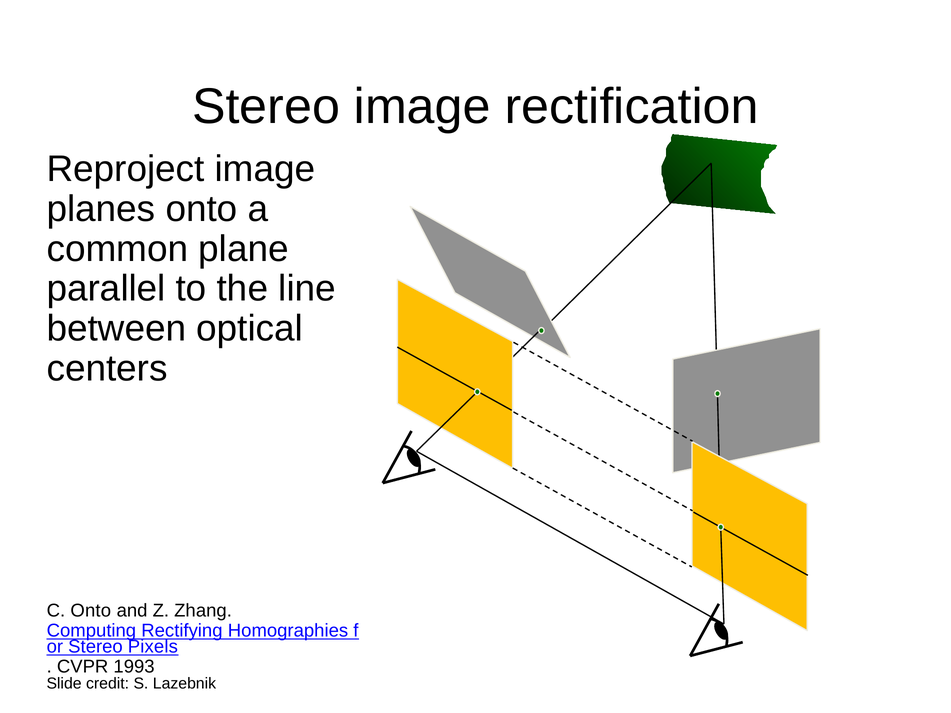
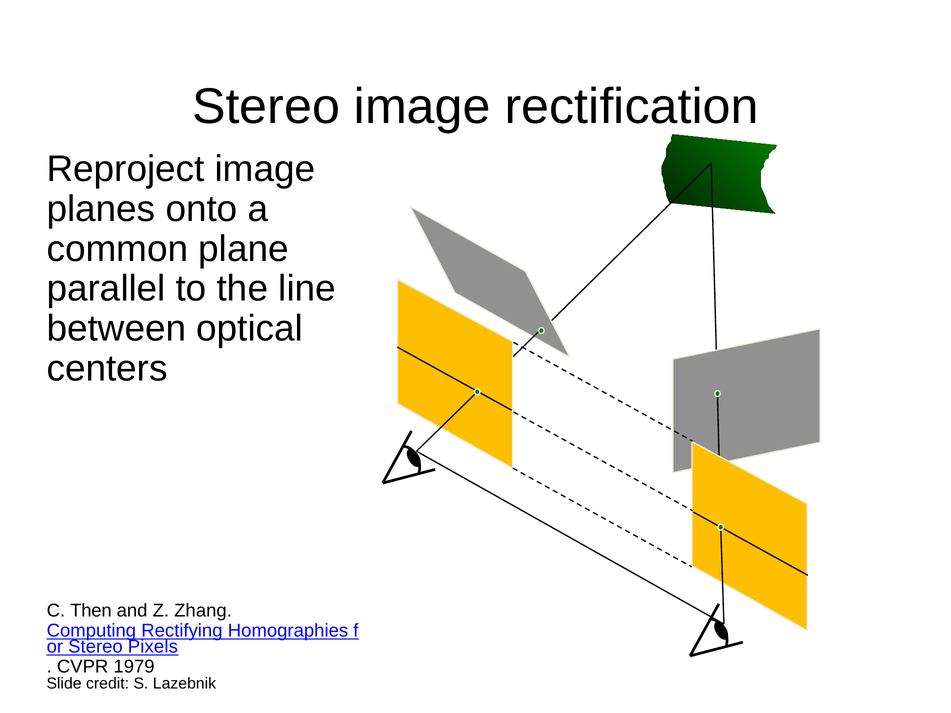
C Onto: Onto -> Then
1993: 1993 -> 1979
